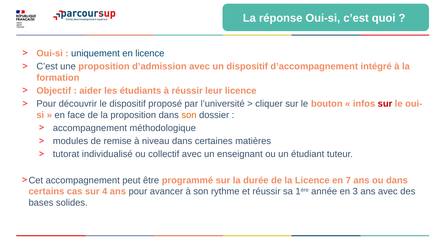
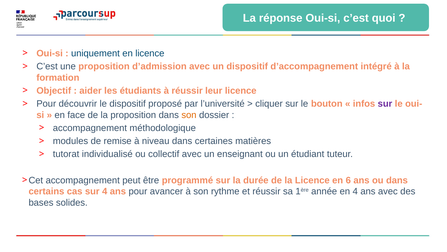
sur at (385, 104) colour: red -> purple
7: 7 -> 6
en 3: 3 -> 4
